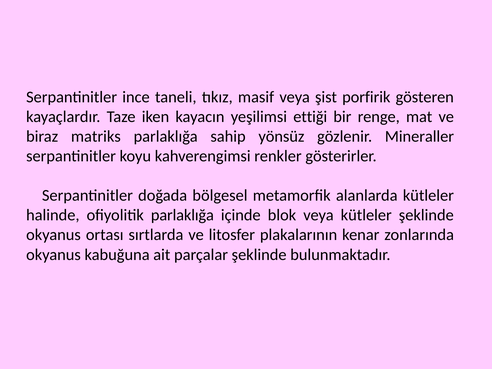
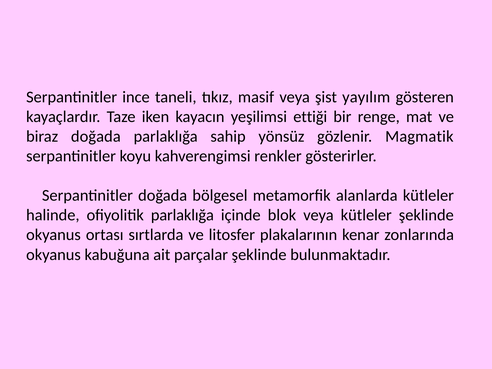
porfirik: porfirik -> yayılım
biraz matriks: matriks -> doğada
Mineraller: Mineraller -> Magmatik
